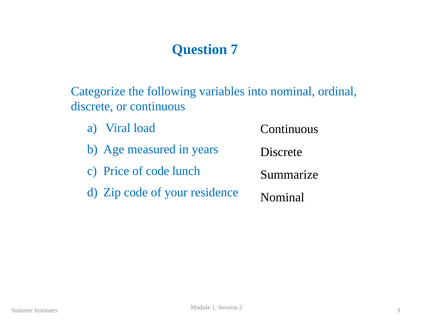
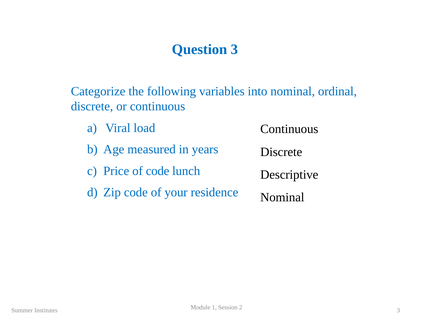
Question 7: 7 -> 3
Summarize: Summarize -> Descriptive
